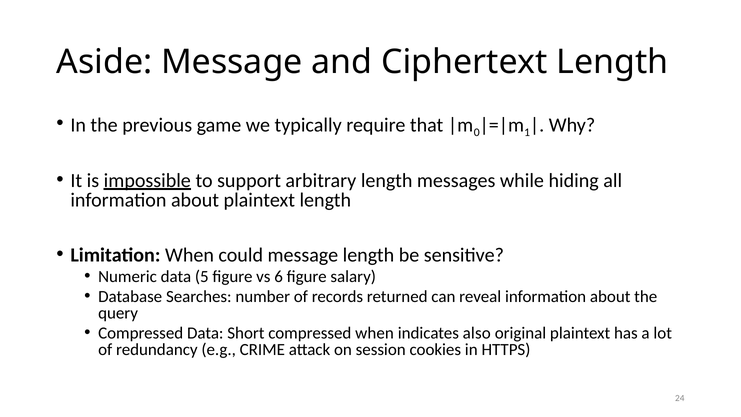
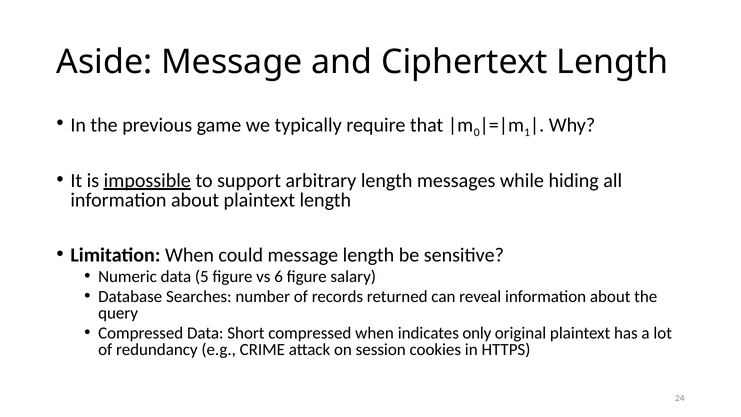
also: also -> only
